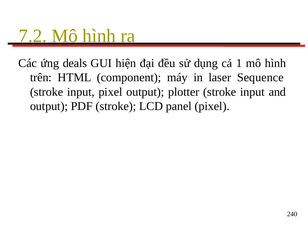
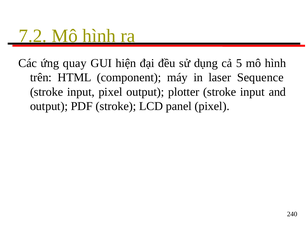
deals: deals -> quay
1: 1 -> 5
